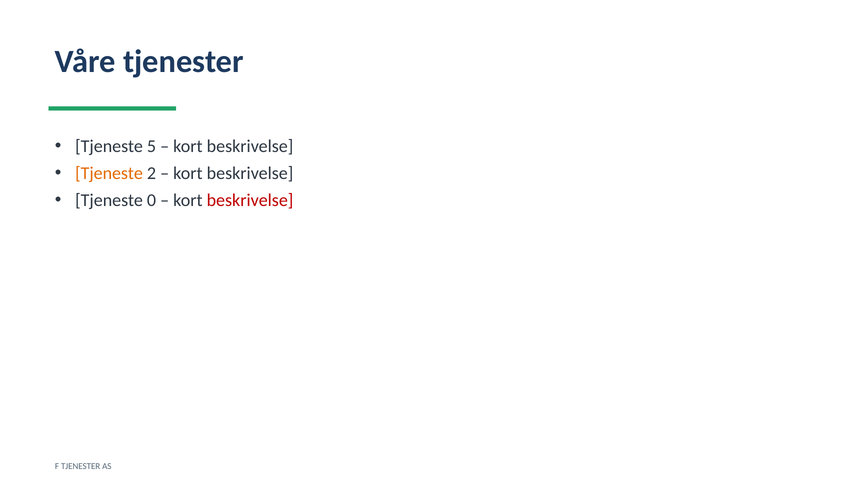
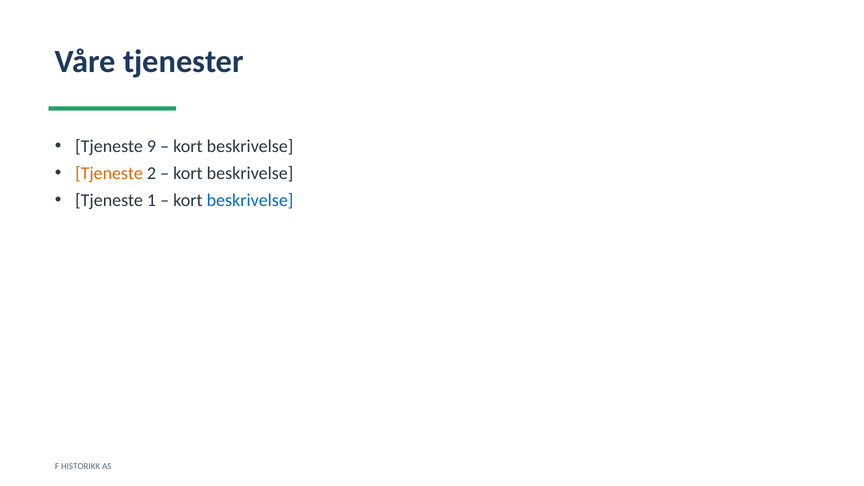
5: 5 -> 9
0: 0 -> 1
beskrivelse at (250, 200) colour: red -> blue
F TJENESTER: TJENESTER -> HISTORIKK
